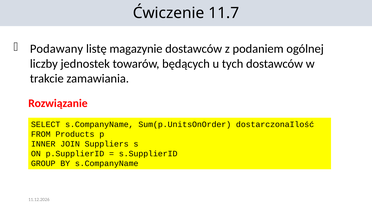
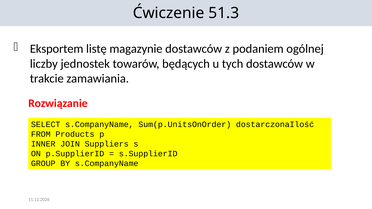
11.7: 11.7 -> 51.3
Podawany: Podawany -> Eksportem
